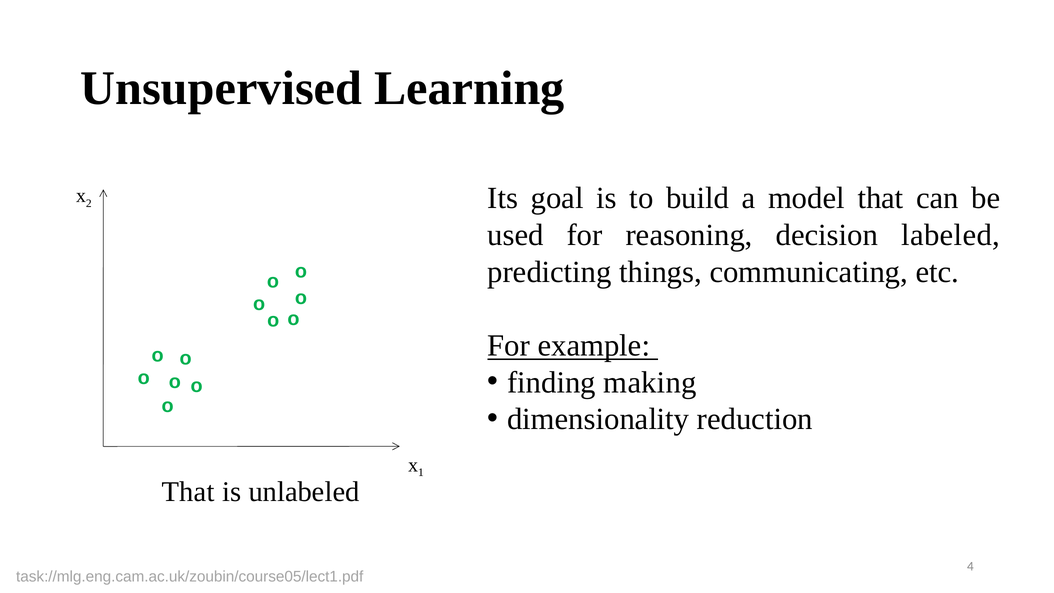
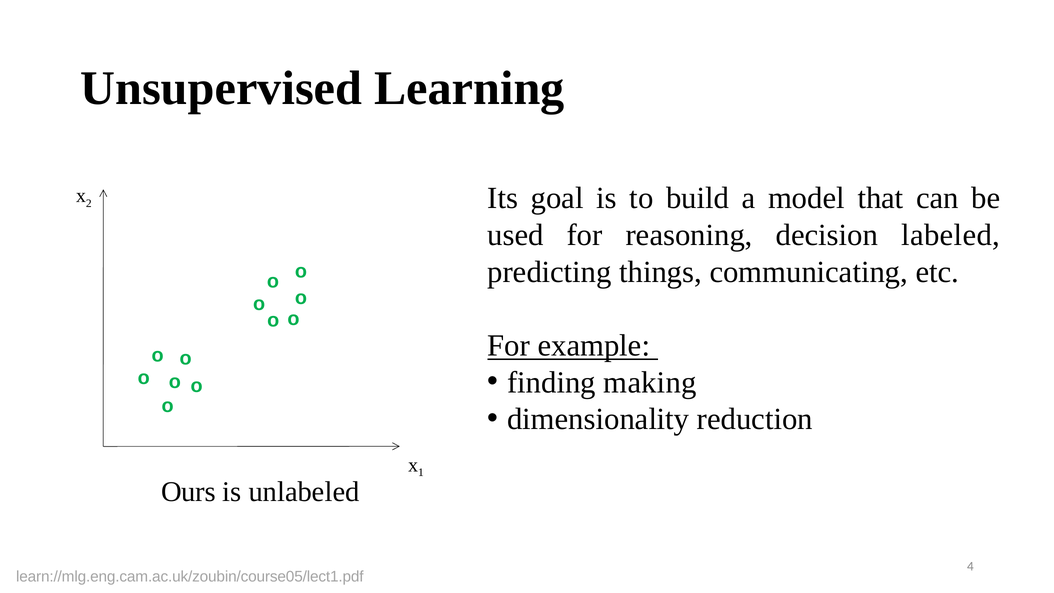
That at (188, 492): That -> Ours
task://mlg.eng.cam.ac.uk/zoubin/course05/lect1.pdf: task://mlg.eng.cam.ac.uk/zoubin/course05/lect1.pdf -> learn://mlg.eng.cam.ac.uk/zoubin/course05/lect1.pdf
